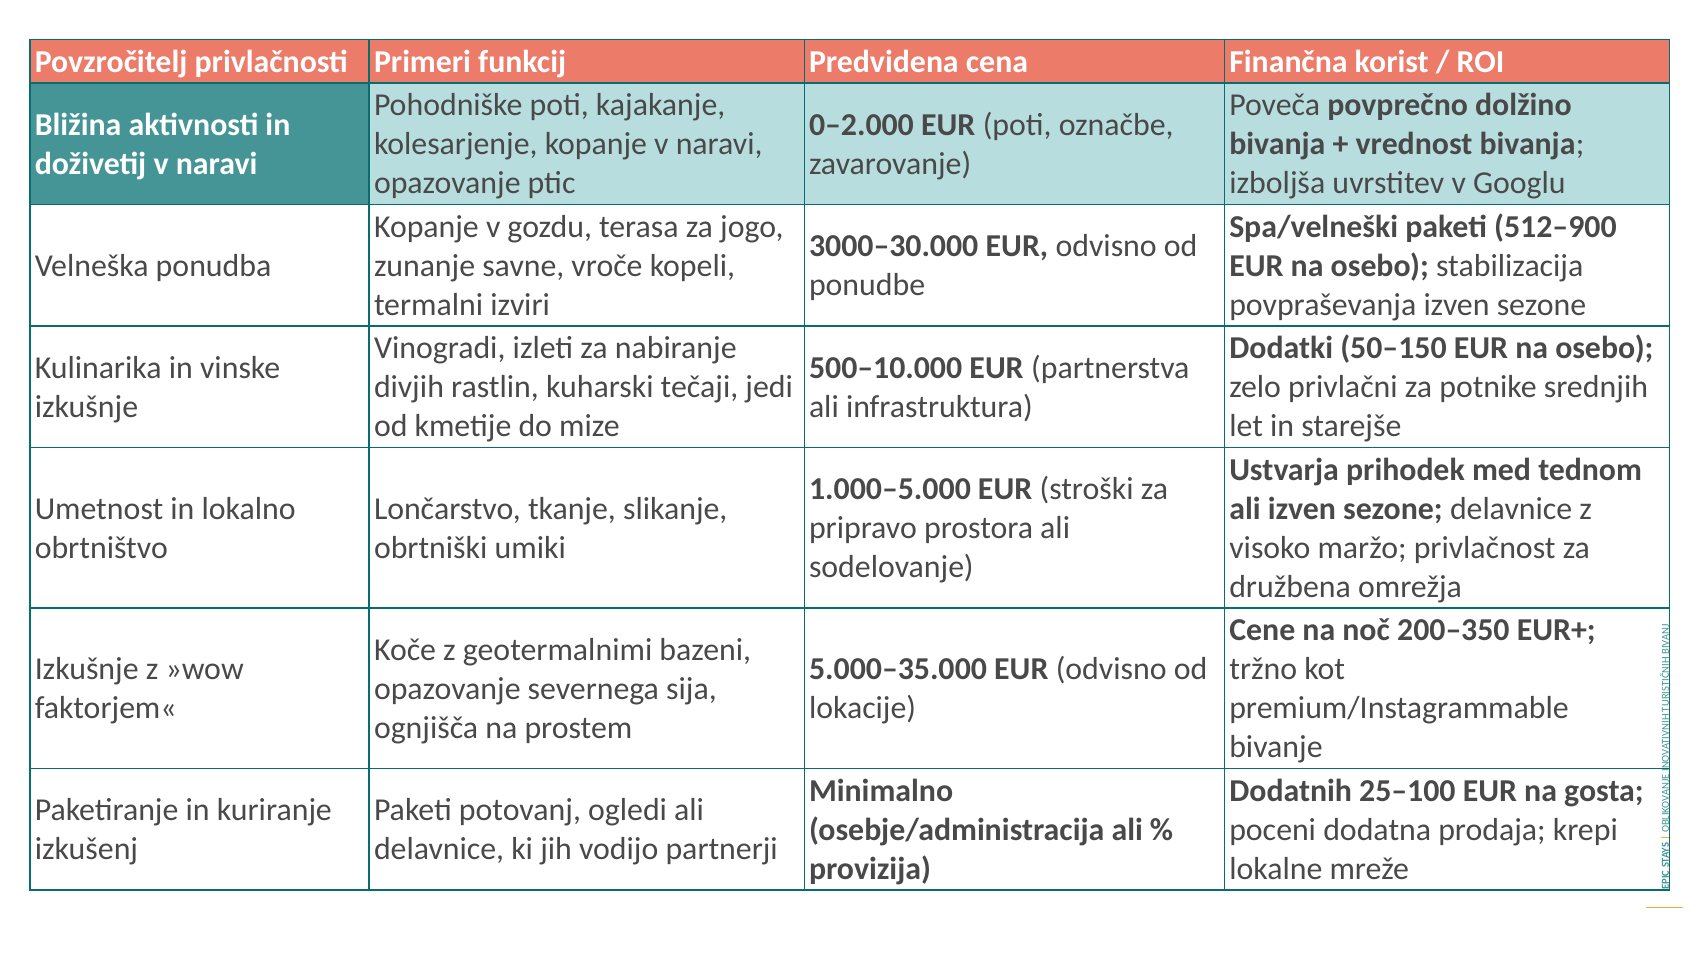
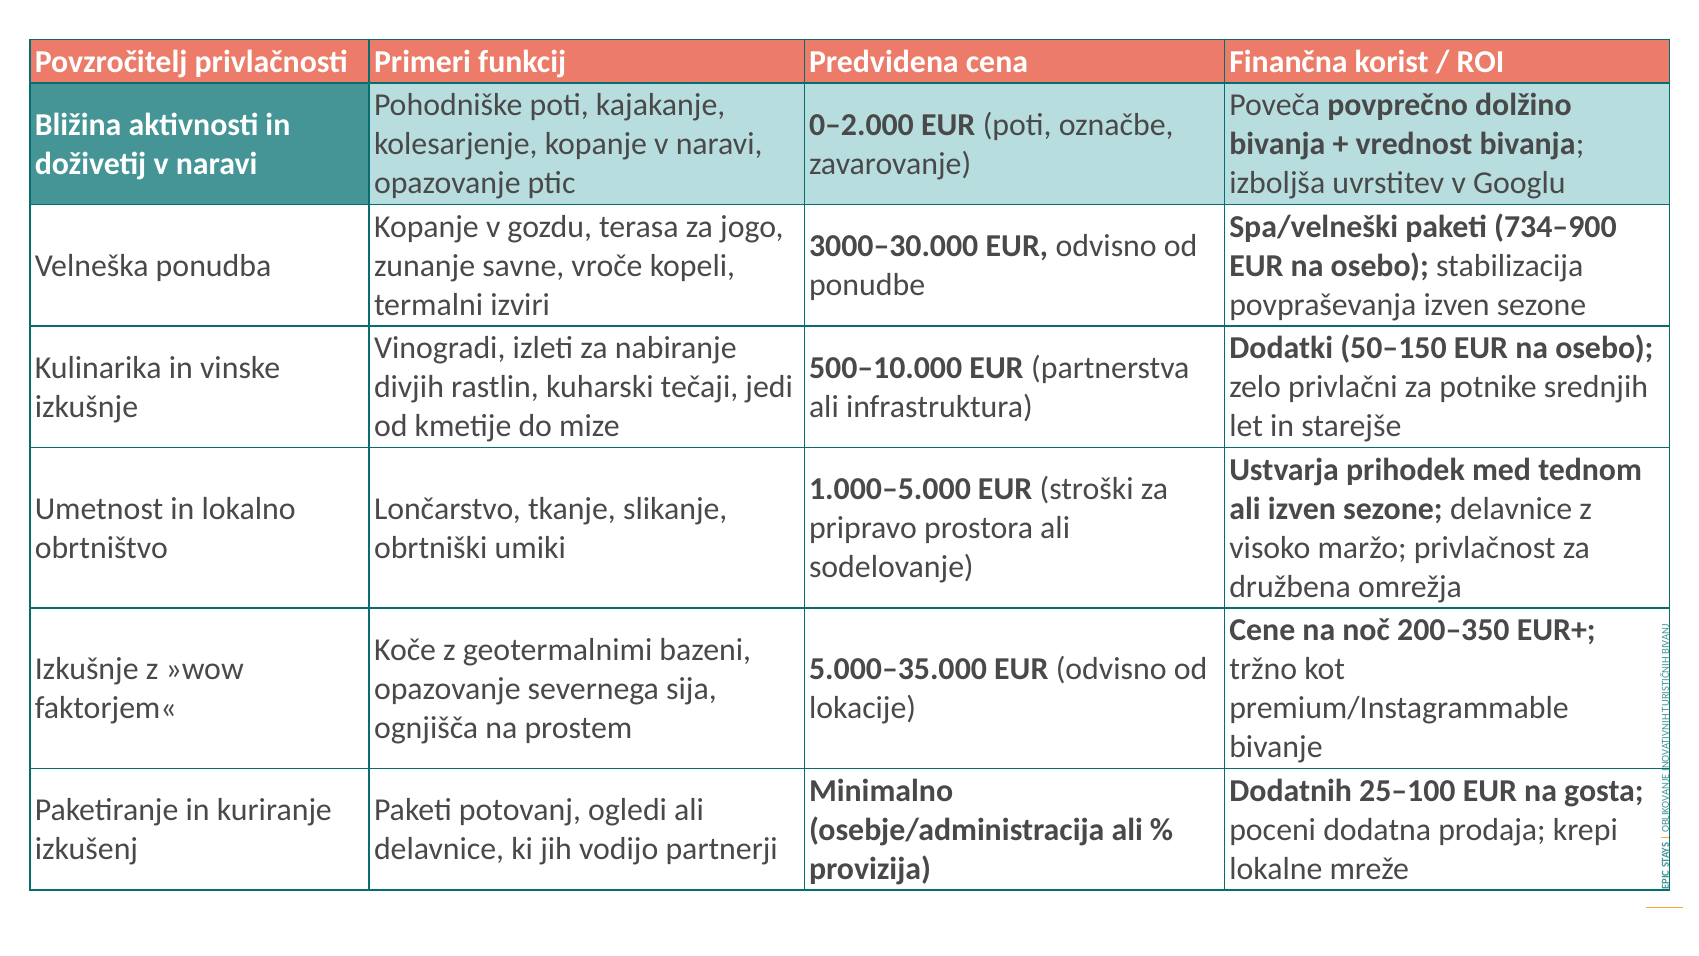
512–900: 512–900 -> 734–900
